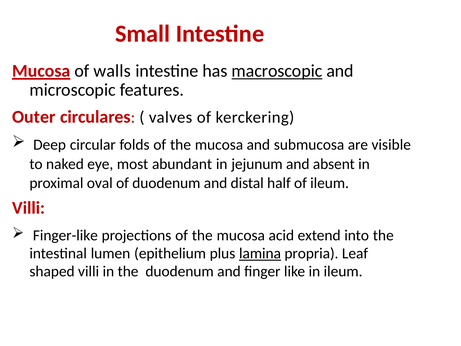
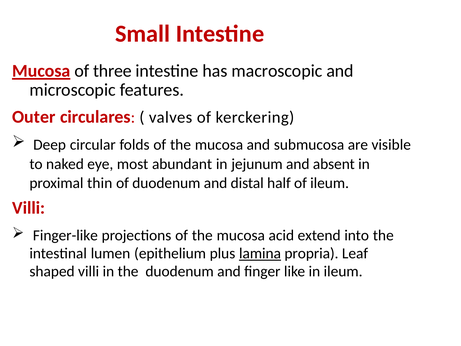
walls: walls -> three
macroscopic underline: present -> none
oval: oval -> thin
